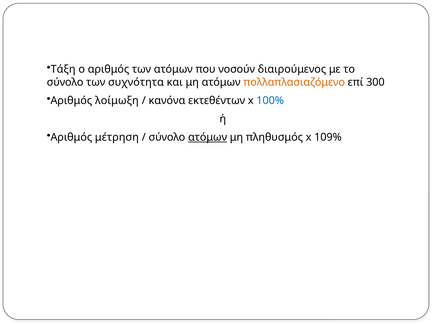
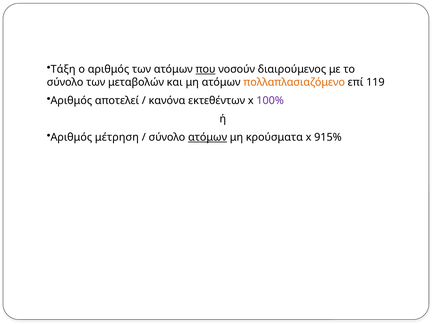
που underline: none -> present
συχνότητα: συχνότητα -> μεταβολών
300: 300 -> 119
λοίμωξη: λοίμωξη -> αποτελεί
100% colour: blue -> purple
πληθυσμός: πληθυσμός -> κρούσματα
109%: 109% -> 915%
